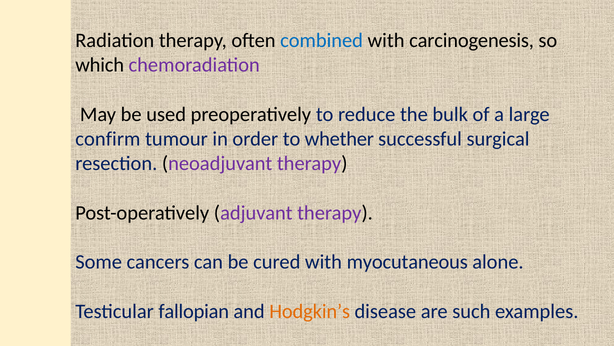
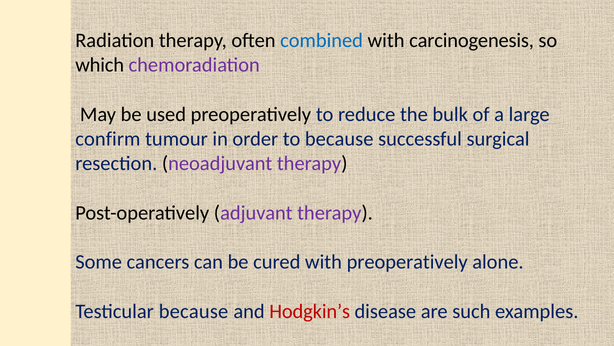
to whether: whether -> because
with myocutaneous: myocutaneous -> preoperatively
Testicular fallopian: fallopian -> because
Hodgkin’s colour: orange -> red
